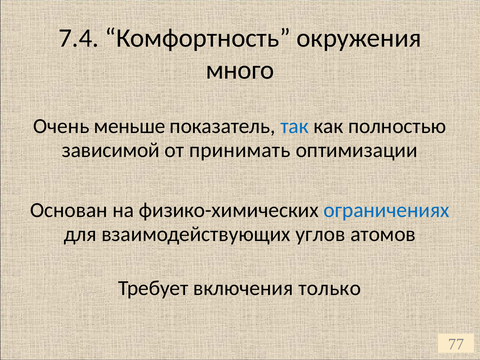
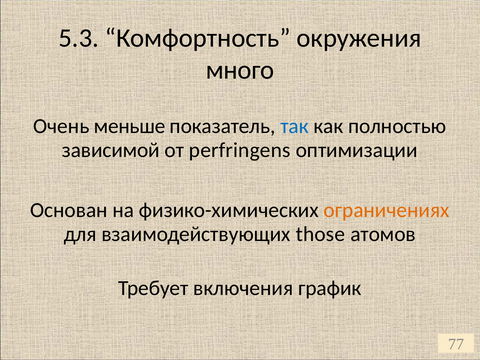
7.4: 7.4 -> 5.3
принимать: принимать -> perfringens
ограничениях colour: blue -> orange
углов: углов -> those
только: только -> график
